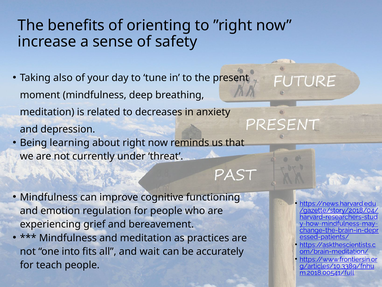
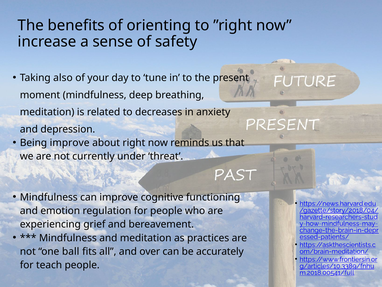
Being learning: learning -> improve
into: into -> ball
wait: wait -> over
